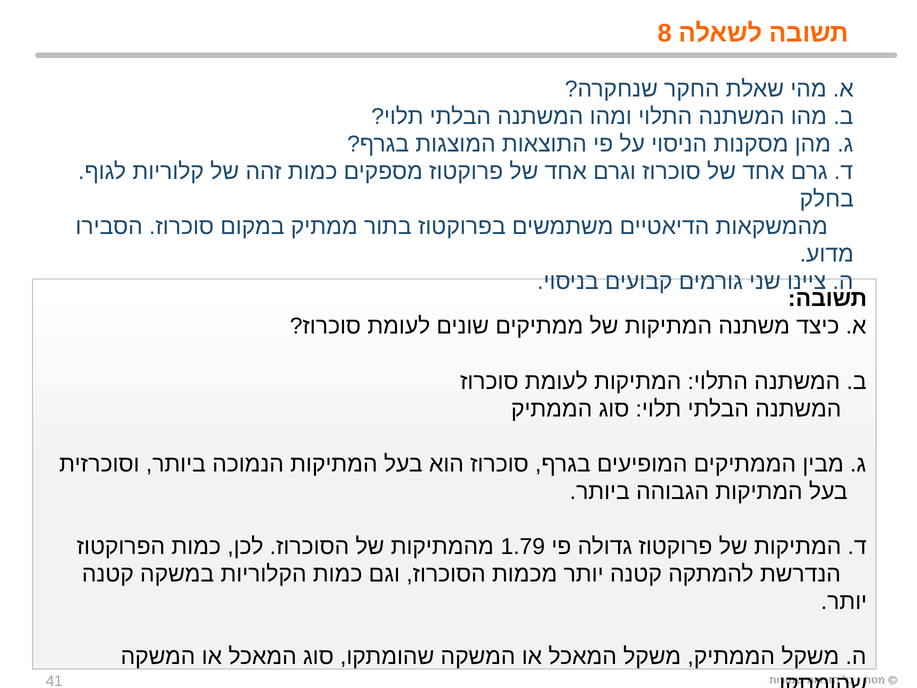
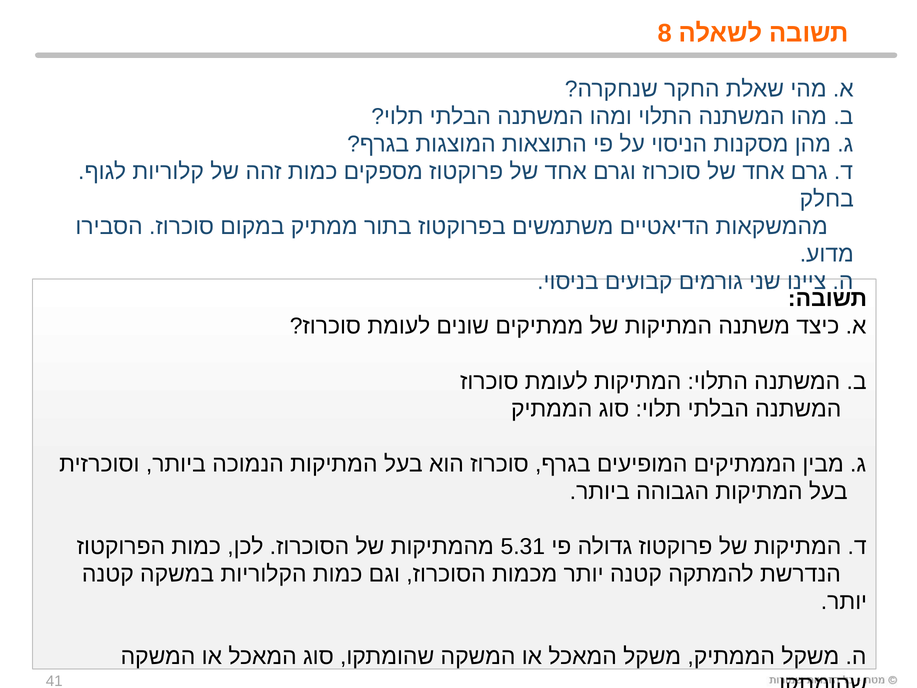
1.79: 1.79 -> 5.31
